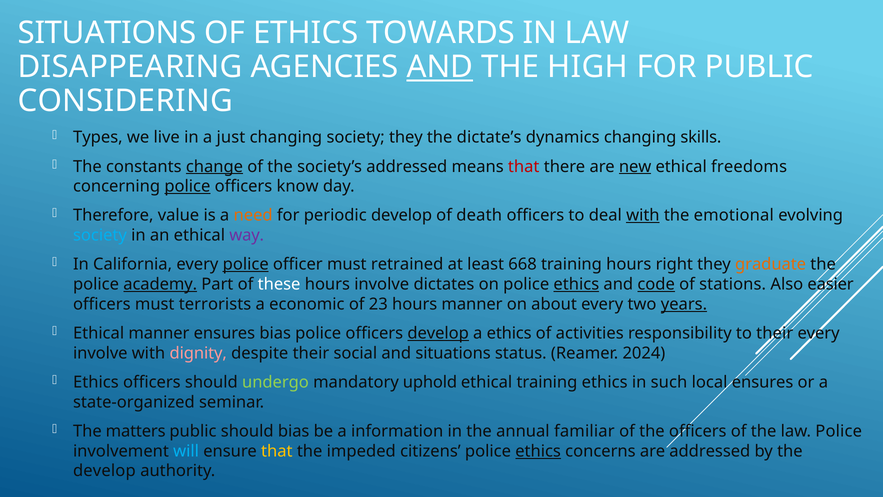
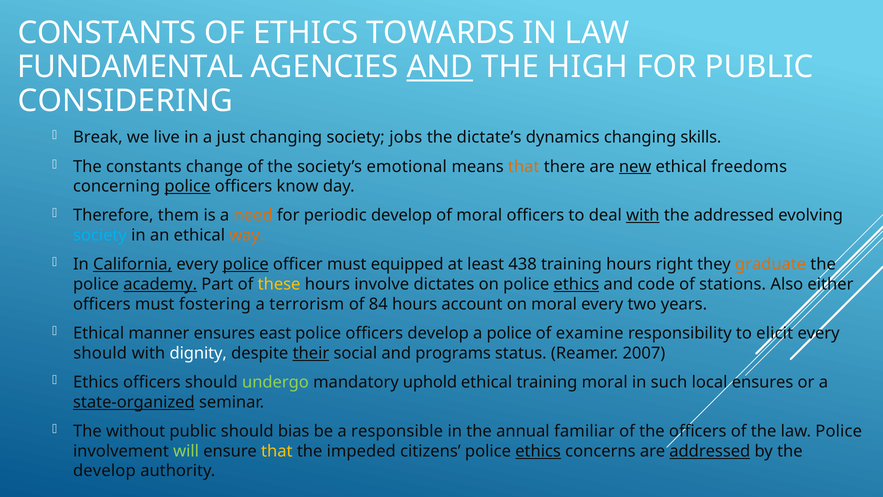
SITUATIONS at (107, 33): SITUATIONS -> CONSTANTS
DISAPPEARING: DISAPPEARING -> FUNDAMENTAL
Types: Types -> Break
society they: they -> jobs
change underline: present -> none
society’s addressed: addressed -> emotional
that at (524, 166) colour: red -> orange
value: value -> them
of death: death -> moral
the emotional: emotional -> addressed
way colour: purple -> orange
California underline: none -> present
retrained: retrained -> equipped
668: 668 -> 438
these colour: white -> yellow
code underline: present -> none
easier: easier -> either
terrorists: terrorists -> fostering
economic: economic -> terrorism
23: 23 -> 84
hours manner: manner -> account
on about: about -> moral
years underline: present -> none
ensures bias: bias -> east
develop at (438, 333) underline: present -> none
a ethics: ethics -> police
activities: activities -> examine
to their: their -> elicit
involve at (100, 353): involve -> should
dignity colour: pink -> white
their at (311, 353) underline: none -> present
and situations: situations -> programs
2024: 2024 -> 2007
training ethics: ethics -> moral
state-organized underline: none -> present
matters: matters -> without
information: information -> responsible
will colour: light blue -> light green
addressed at (710, 451) underline: none -> present
